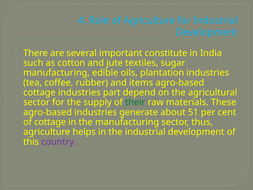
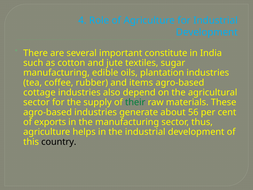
part: part -> also
51: 51 -> 56
of cottage: cottage -> exports
country colour: purple -> black
